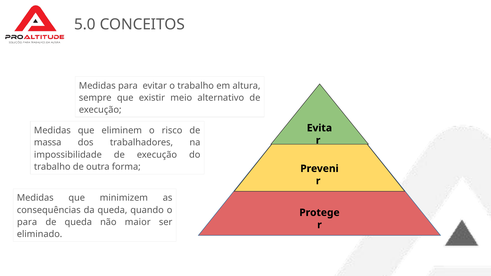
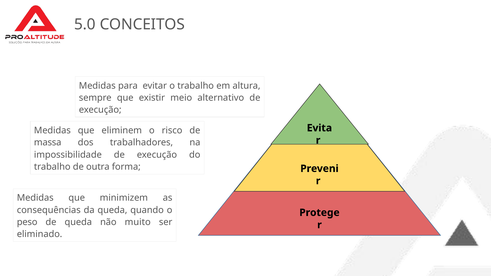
para at (27, 222): para -> peso
maior: maior -> muito
